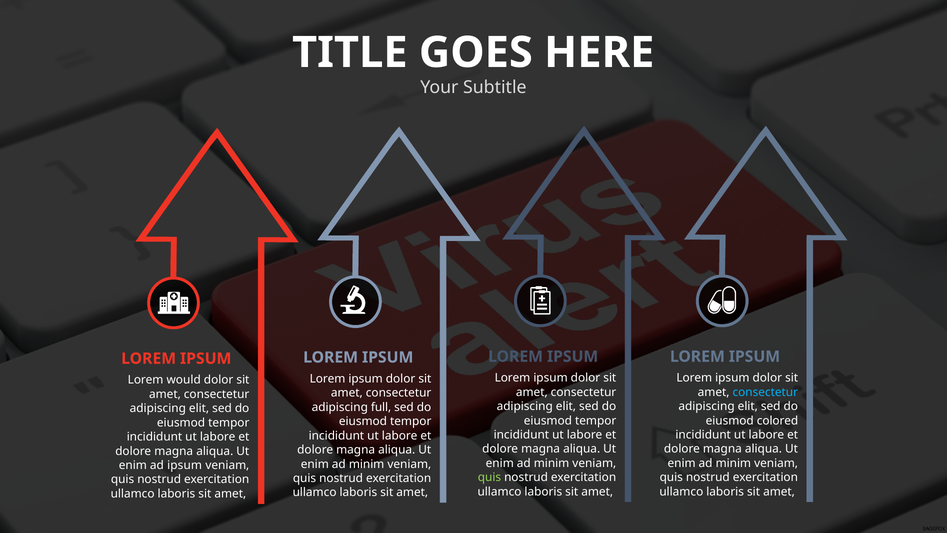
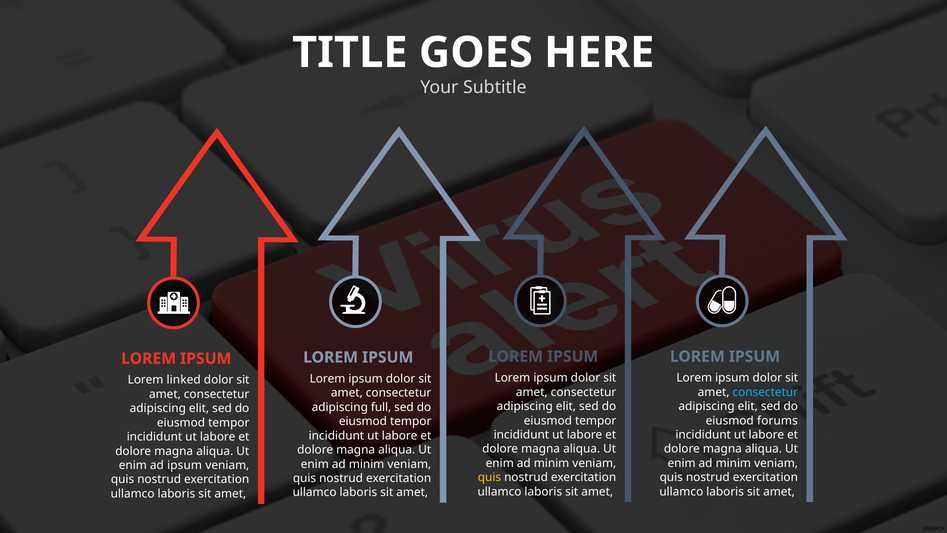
would: would -> linked
colored: colored -> forums
quis at (489, 477) colour: light green -> yellow
